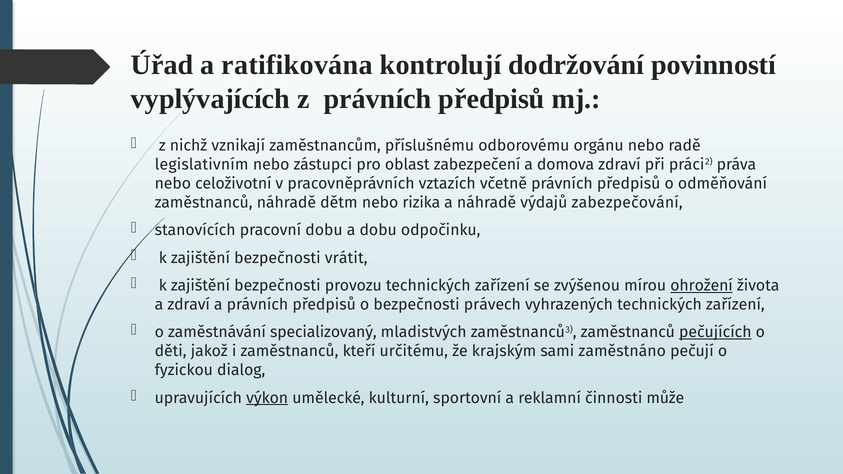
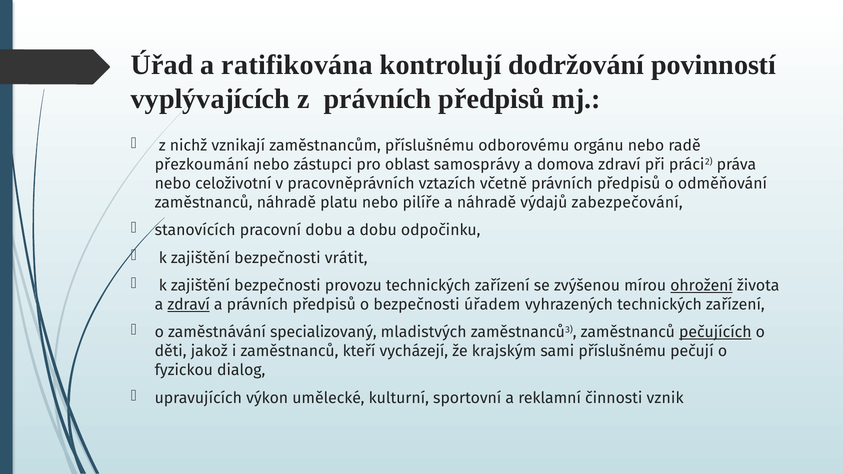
legislativním: legislativním -> přezkoumání
zabezpečení: zabezpečení -> samosprávy
dětm: dětm -> platu
rizika: rizika -> pilíře
zdraví at (189, 305) underline: none -> present
právech: právech -> úřadem
určitému: určitému -> vycházejí
sami zaměstnáno: zaměstnáno -> příslušnému
výkon underline: present -> none
může: může -> vznik
